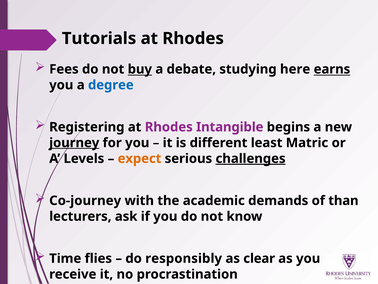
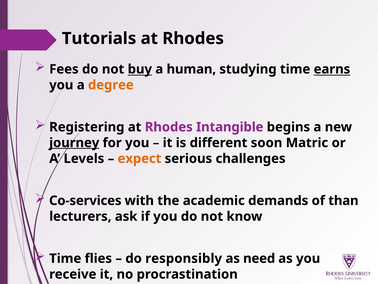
debate: debate -> human
studying here: here -> time
degree colour: blue -> orange
least: least -> soon
challenges underline: present -> none
Co-journey: Co-journey -> Co-services
clear: clear -> need
